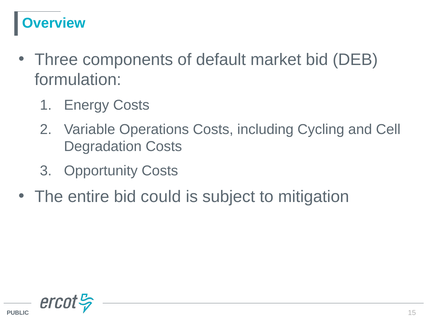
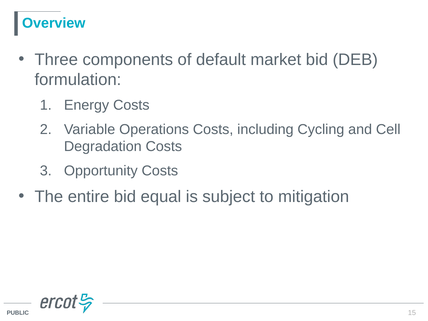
could: could -> equal
